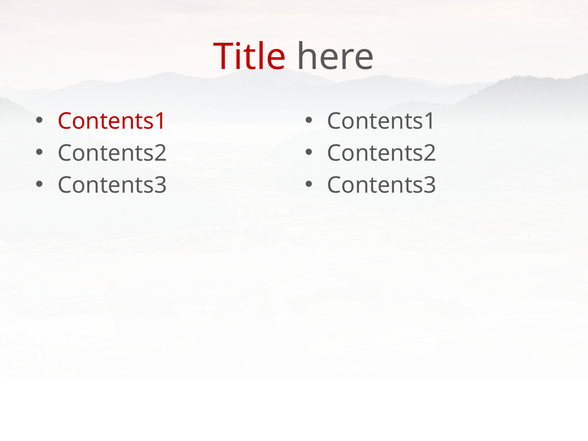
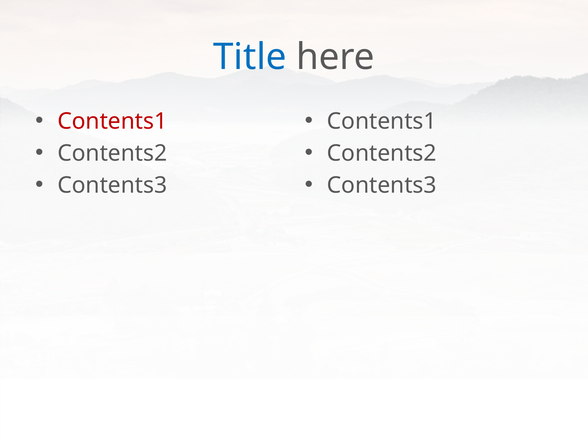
Title colour: red -> blue
